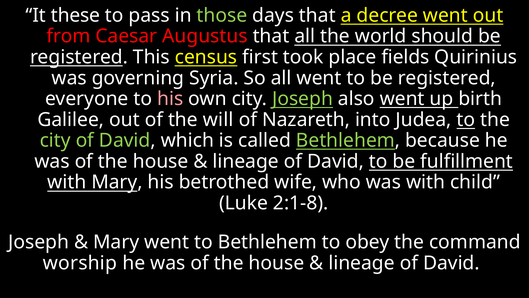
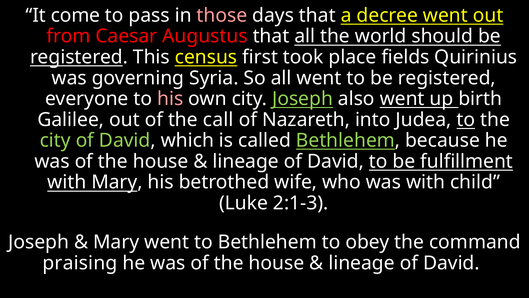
these: these -> come
those colour: light green -> pink
will: will -> call
2:1-8: 2:1-8 -> 2:1-3
worship: worship -> praising
